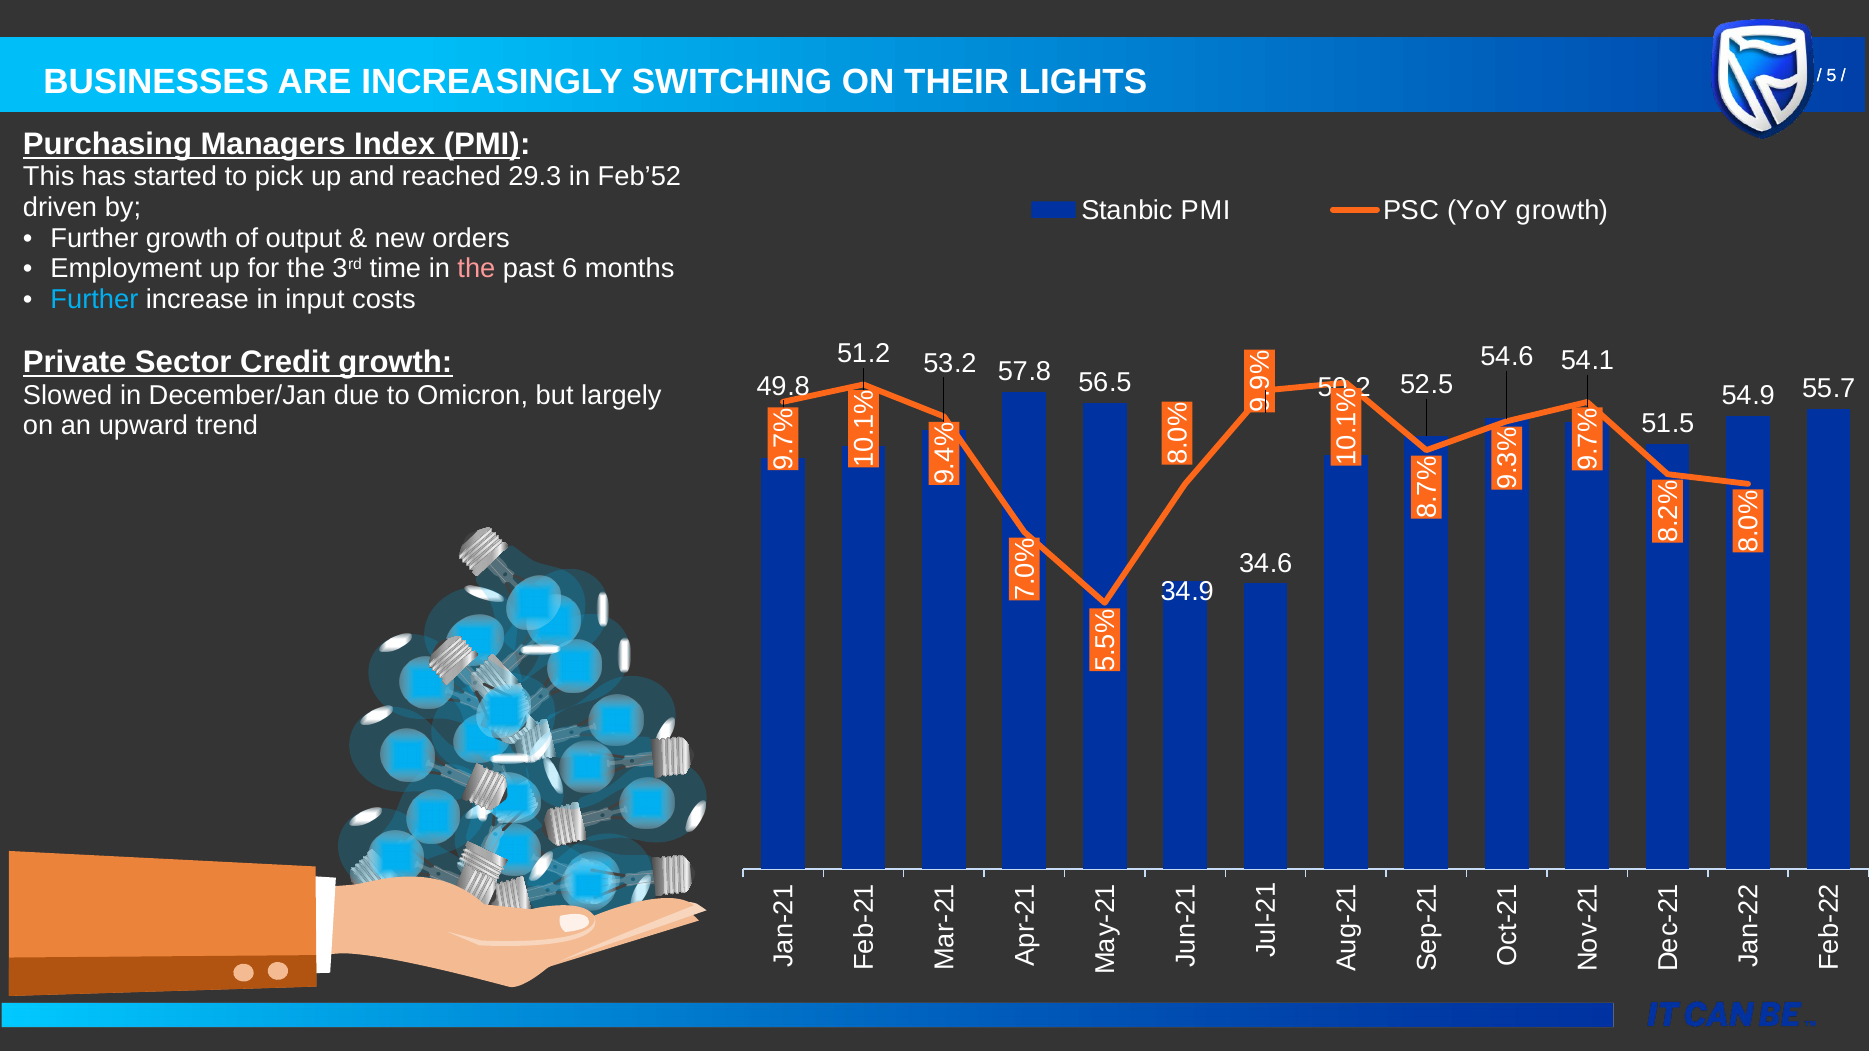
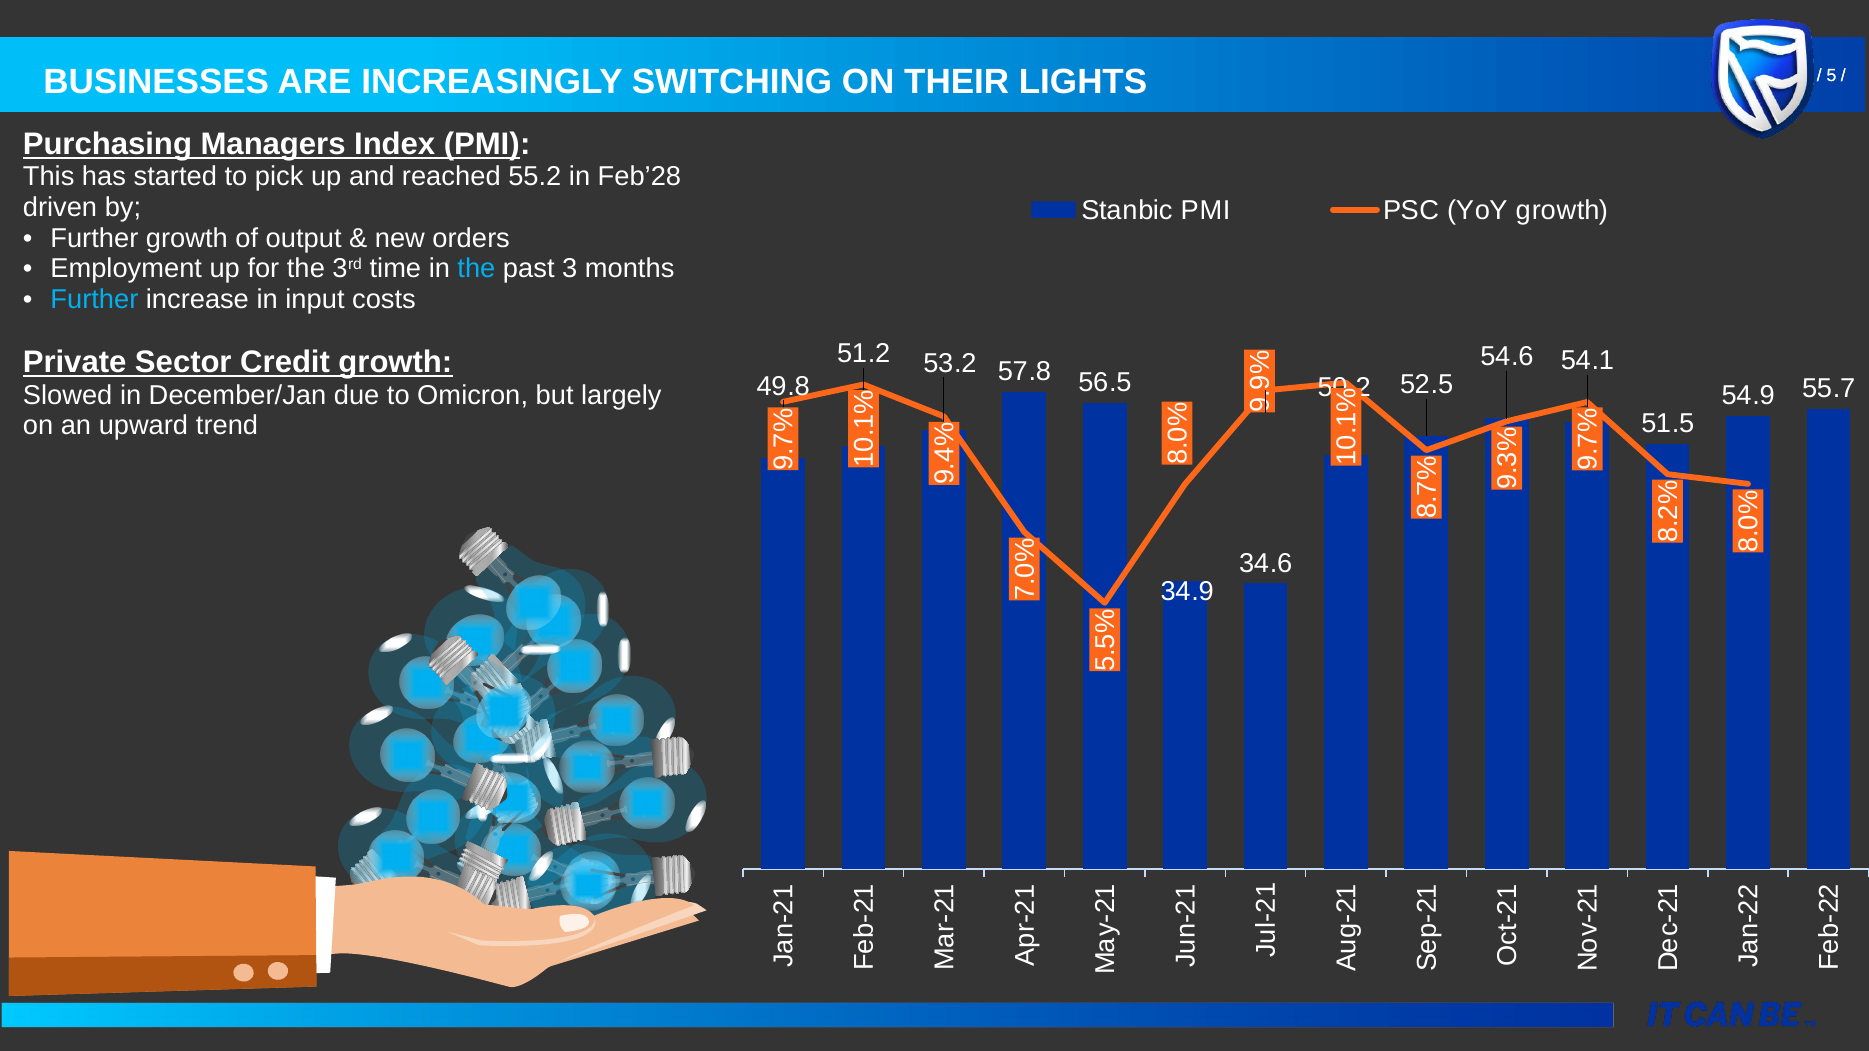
29.3: 29.3 -> 55.2
Feb’52: Feb’52 -> Feb’28
the at (476, 269) colour: pink -> light blue
past 6: 6 -> 3
